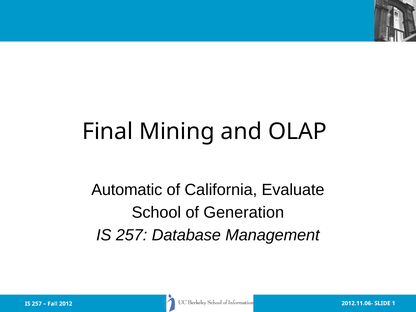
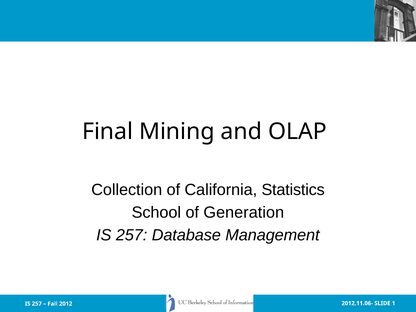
Automatic: Automatic -> Collection
Evaluate: Evaluate -> Statistics
